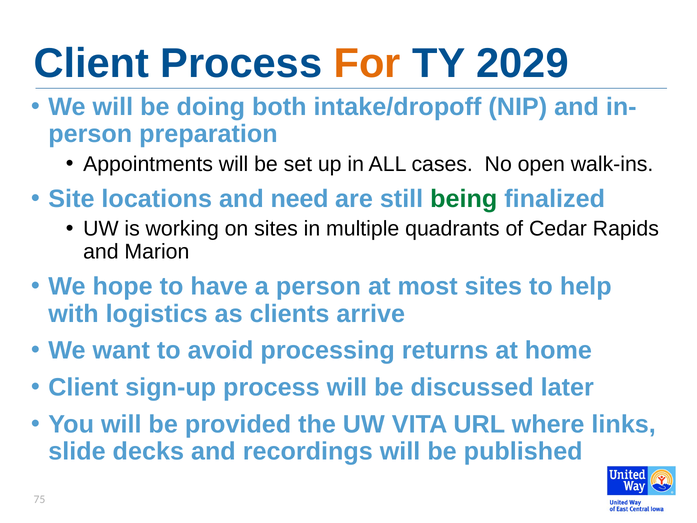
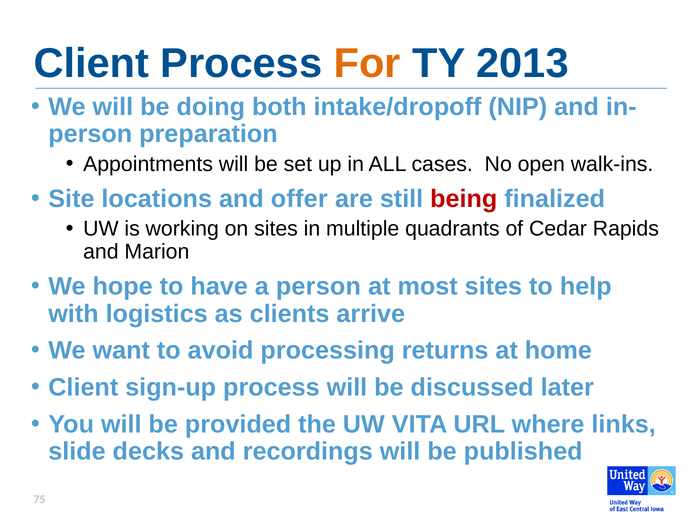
2029: 2029 -> 2013
need: need -> offer
being colour: green -> red
